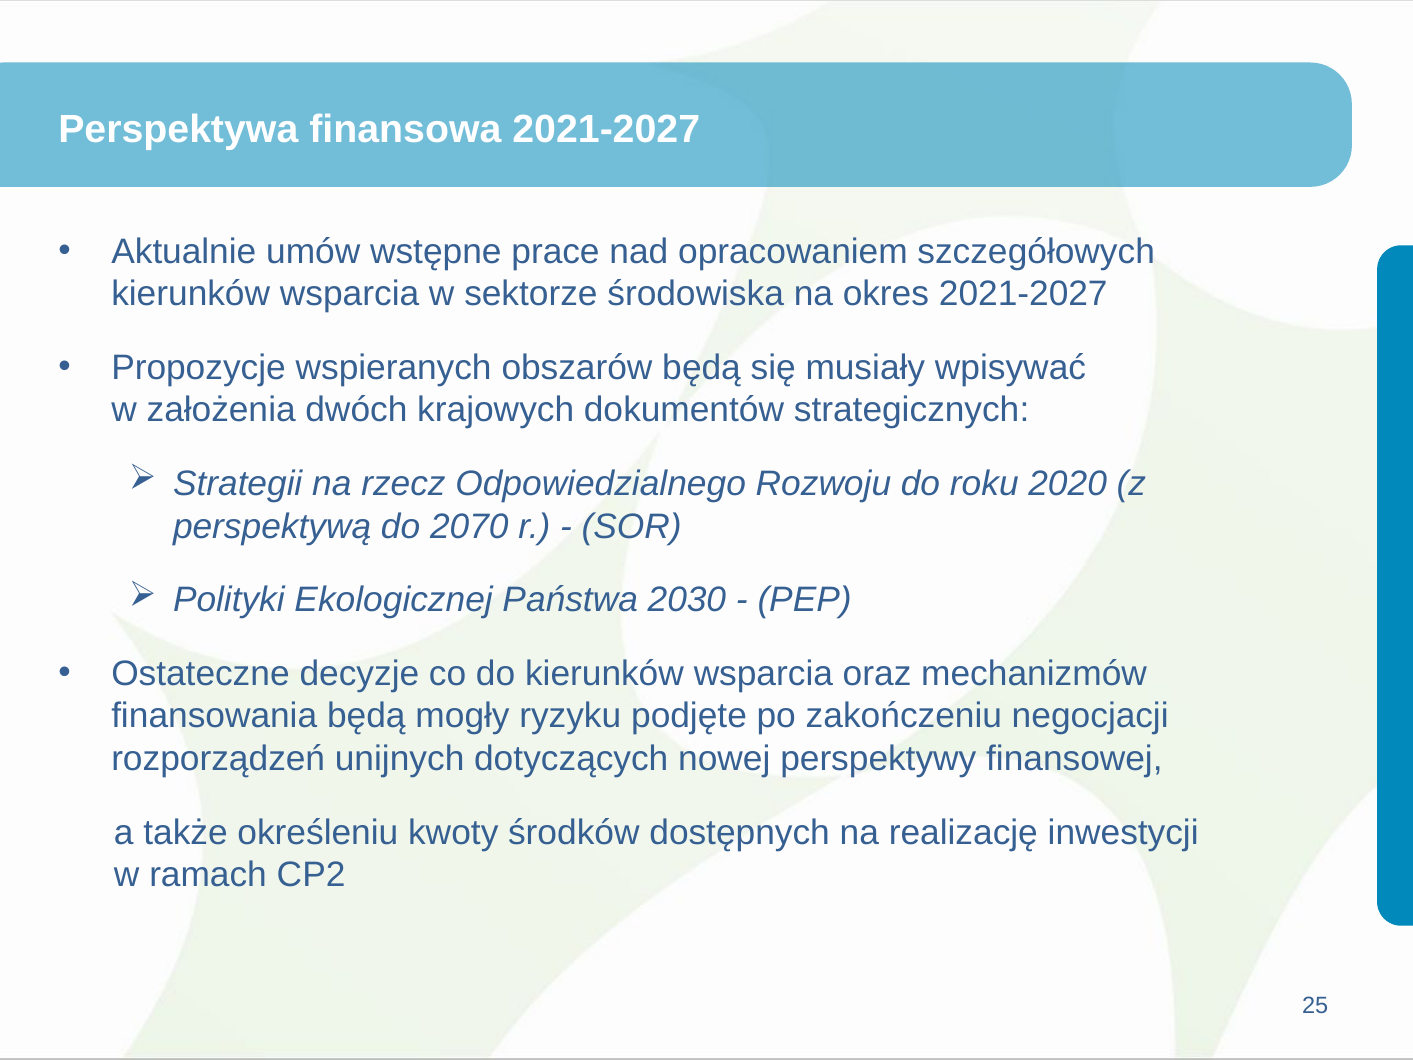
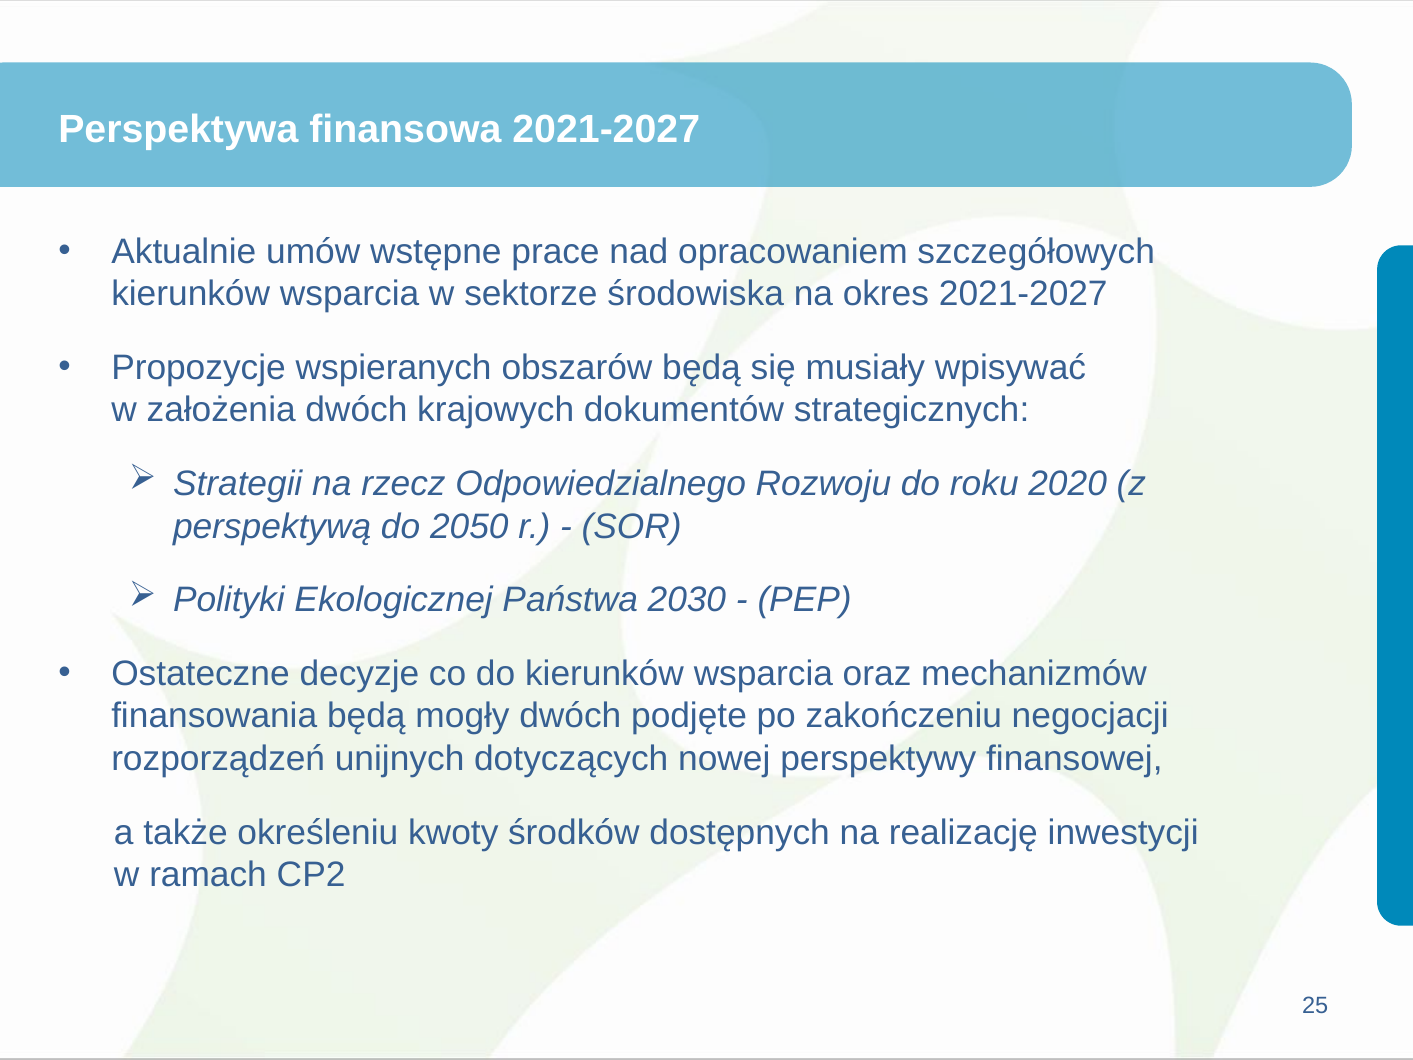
2070: 2070 -> 2050
mogły ryzyku: ryzyku -> dwóch
